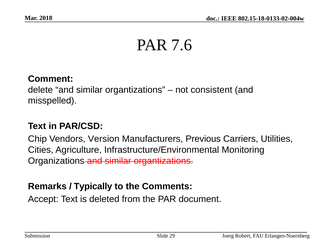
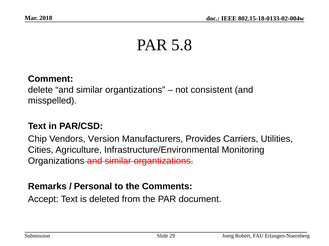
7.6: 7.6 -> 5.8
Previous: Previous -> Provides
Typically: Typically -> Personal
